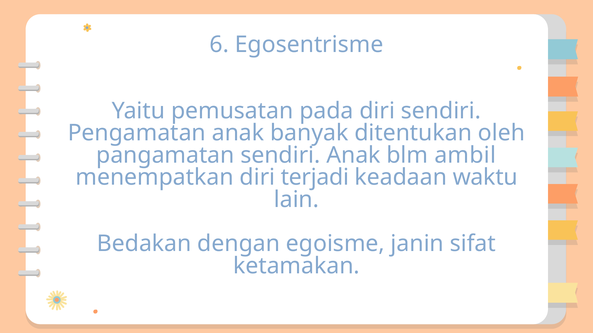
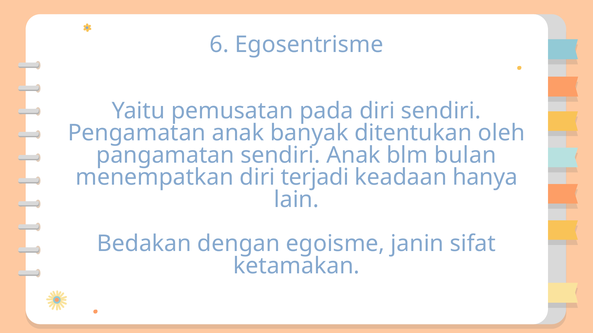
ambil: ambil -> bulan
waktu: waktu -> hanya
